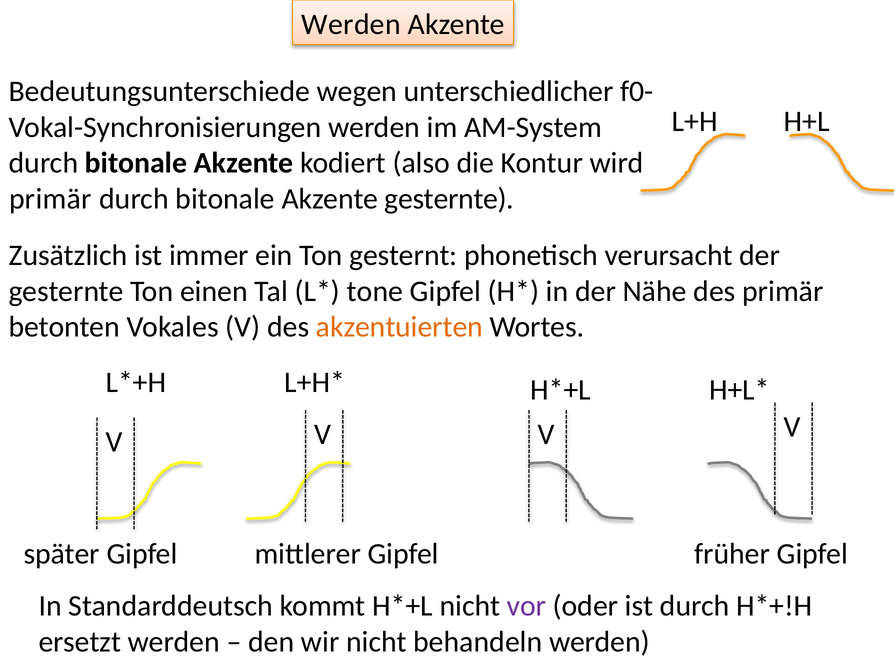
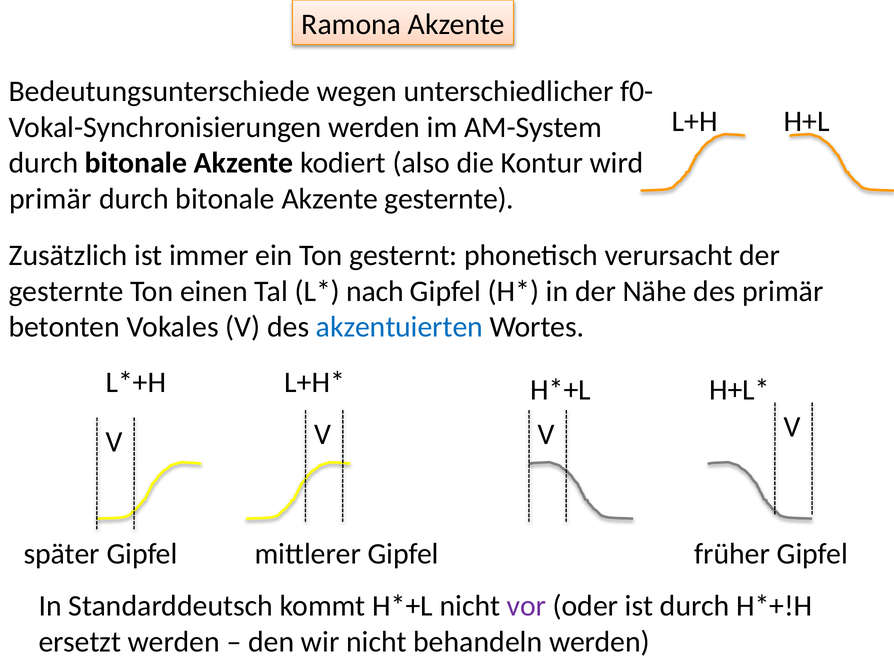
Werden at (351, 24): Werden -> Ramona
tone: tone -> nach
akzentuierten colour: orange -> blue
